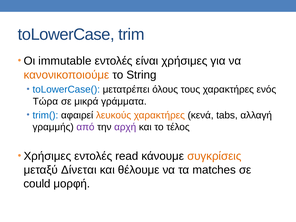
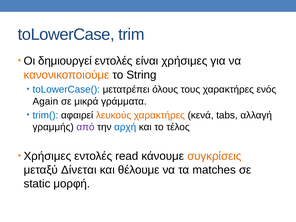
immutable: immutable -> δημιουργεί
Τώρα: Τώρα -> Again
αρχή colour: purple -> blue
could: could -> static
